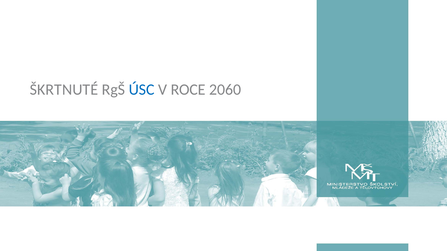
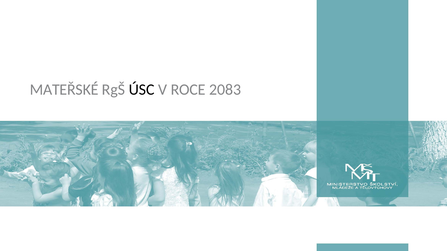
ŠKRTNUTÉ: ŠKRTNUTÉ -> MATEŘSKÉ
ÚSC colour: blue -> black
2060: 2060 -> 2083
